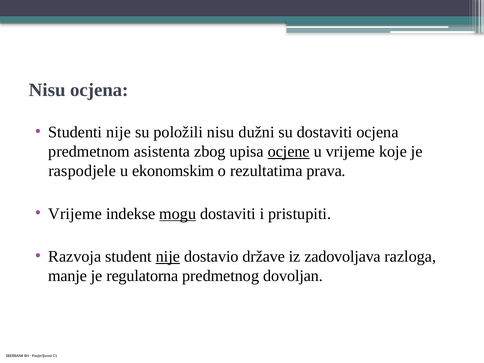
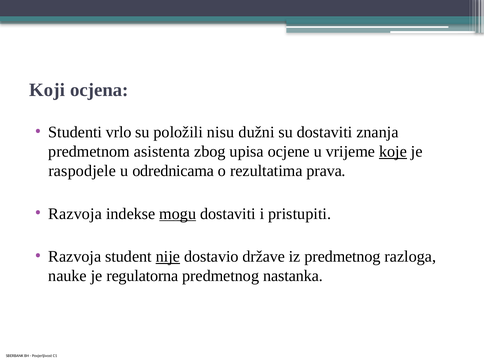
Nisu at (47, 90): Nisu -> Koji
Studenti nije: nije -> vrlo
dostaviti ocjena: ocjena -> znanja
ocjene underline: present -> none
koje underline: none -> present
ekonomskim: ekonomskim -> odrednicama
Vrijeme at (75, 214): Vrijeme -> Razvoja
iz zadovoljava: zadovoljava -> predmetnog
manje: manje -> nauke
dovoljan: dovoljan -> nastanka
